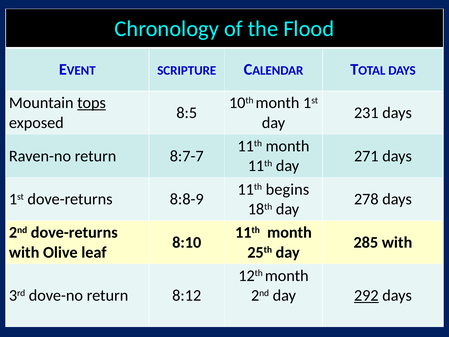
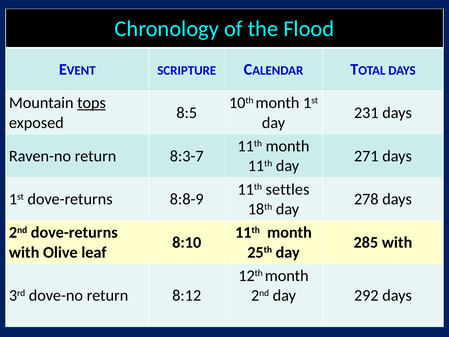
8:7-7: 8:7-7 -> 8:3-7
begins: begins -> settles
292 underline: present -> none
